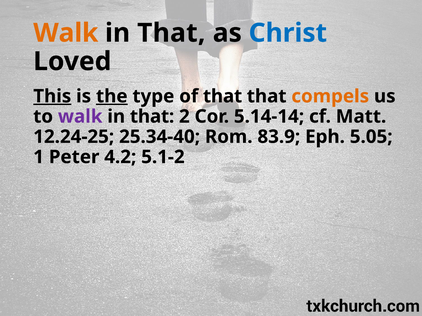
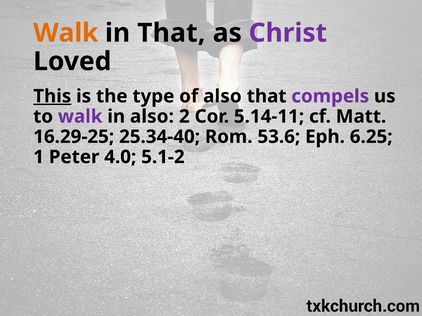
Christ colour: blue -> purple
the underline: present -> none
of that: that -> also
compels colour: orange -> purple
that at (152, 117): that -> also
5.14-14: 5.14-14 -> 5.14-11
12.24-25: 12.24-25 -> 16.29-25
83.9: 83.9 -> 53.6
5.05: 5.05 -> 6.25
4.2: 4.2 -> 4.0
